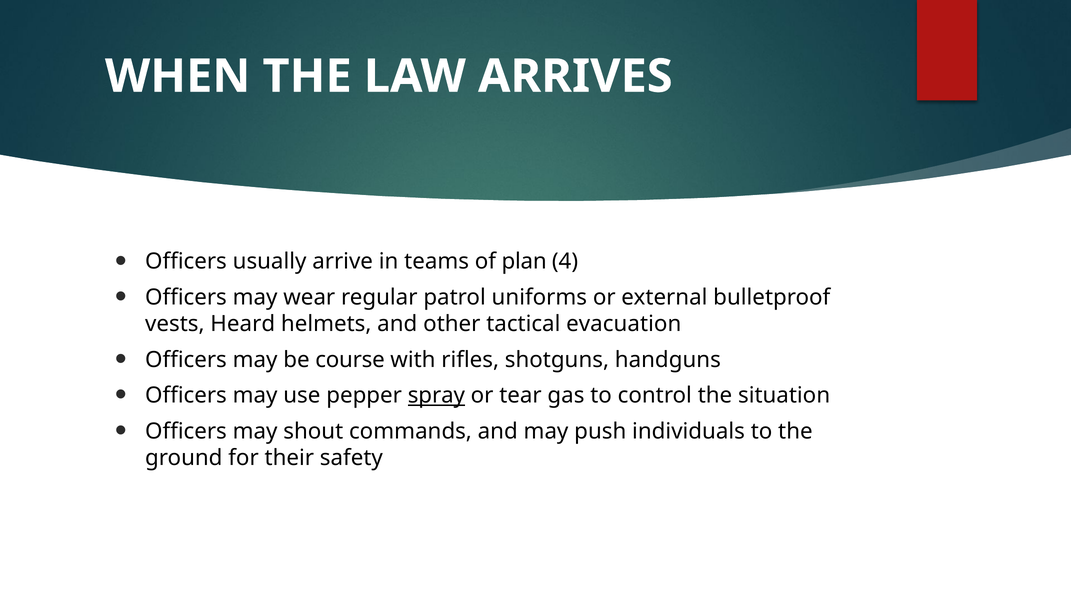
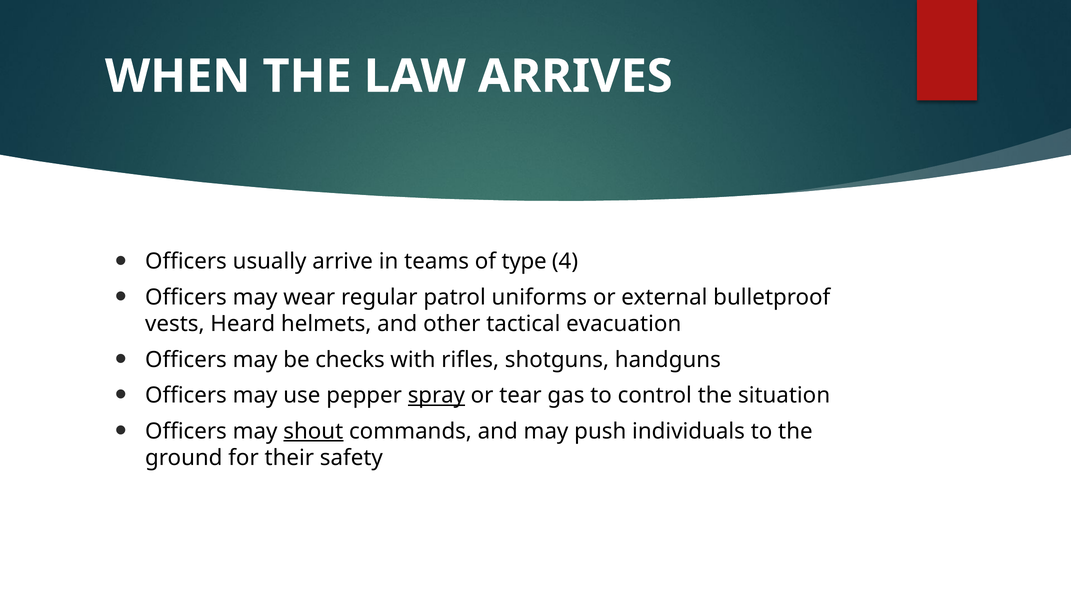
plan: plan -> type
course: course -> checks
shout underline: none -> present
